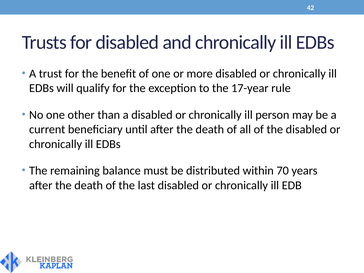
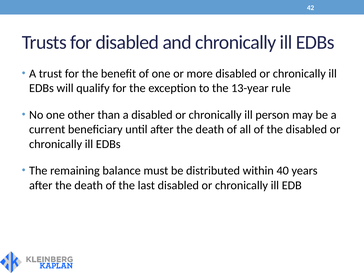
17-year: 17-year -> 13-year
70: 70 -> 40
